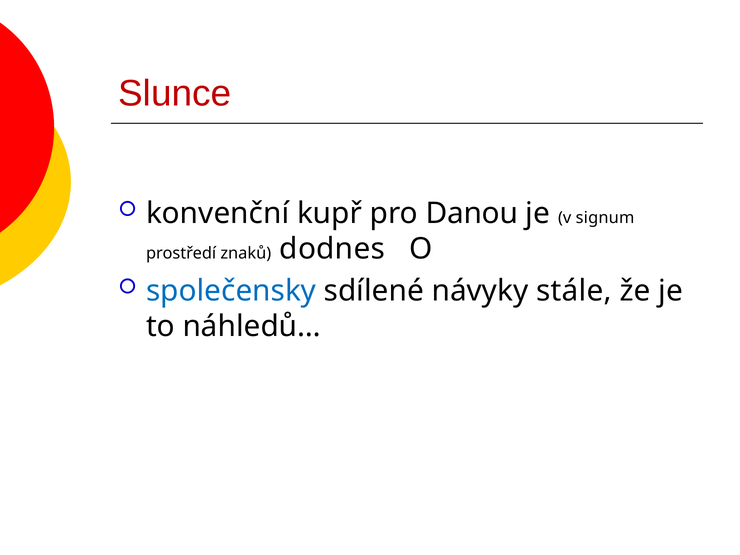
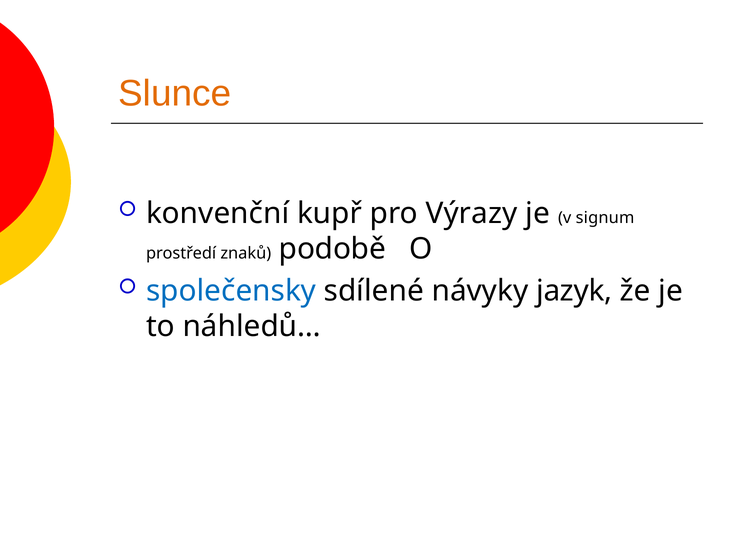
Slunce colour: red -> orange
Danou: Danou -> Výrazy
dodnes: dodnes -> podobě
stále: stále -> jazyk
